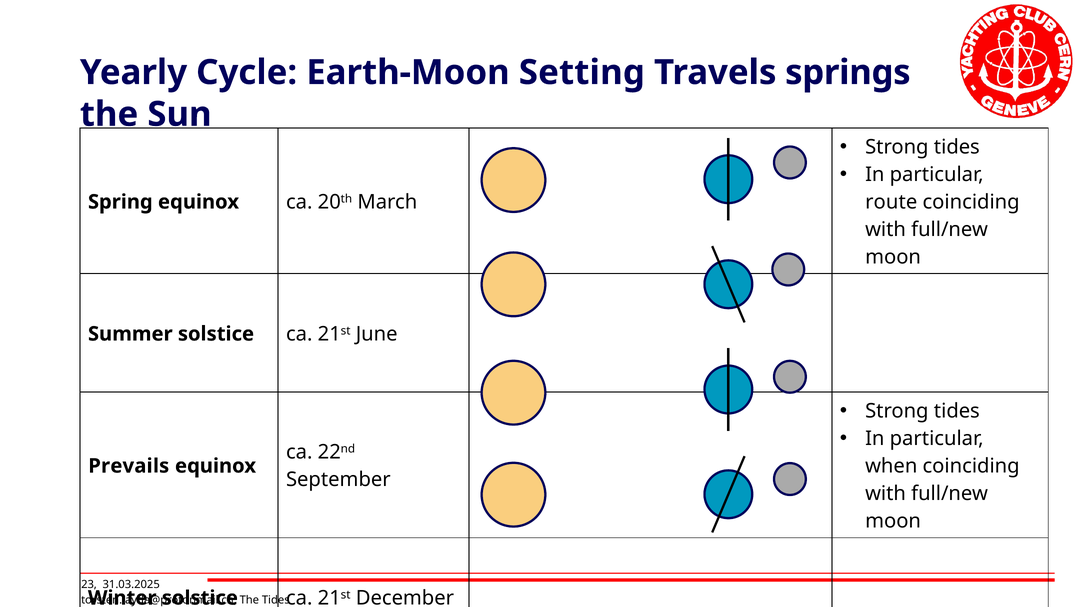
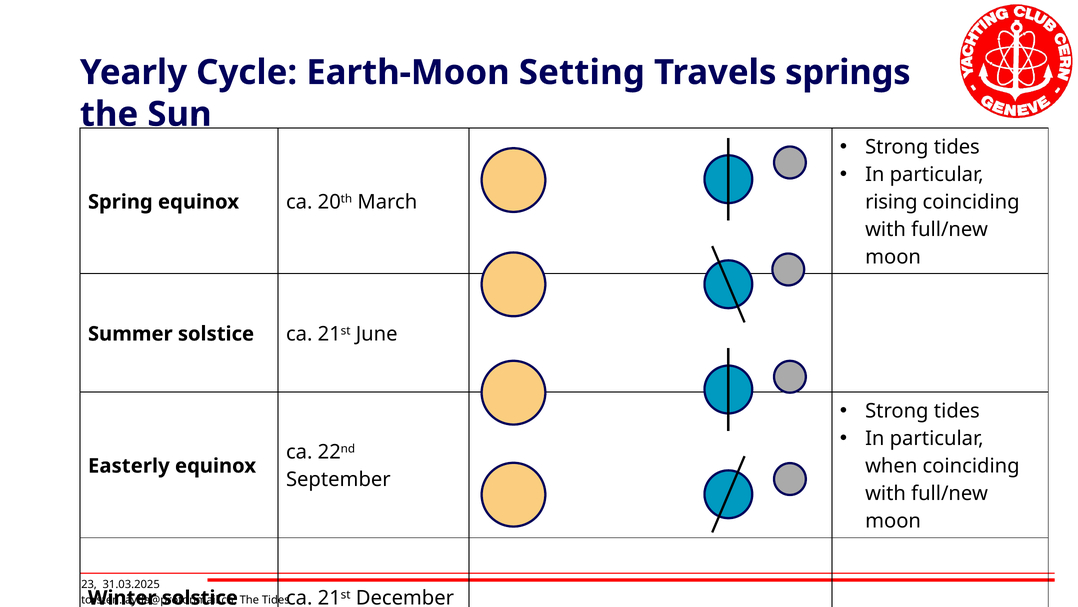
route: route -> rising
Prevails: Prevails -> Easterly
